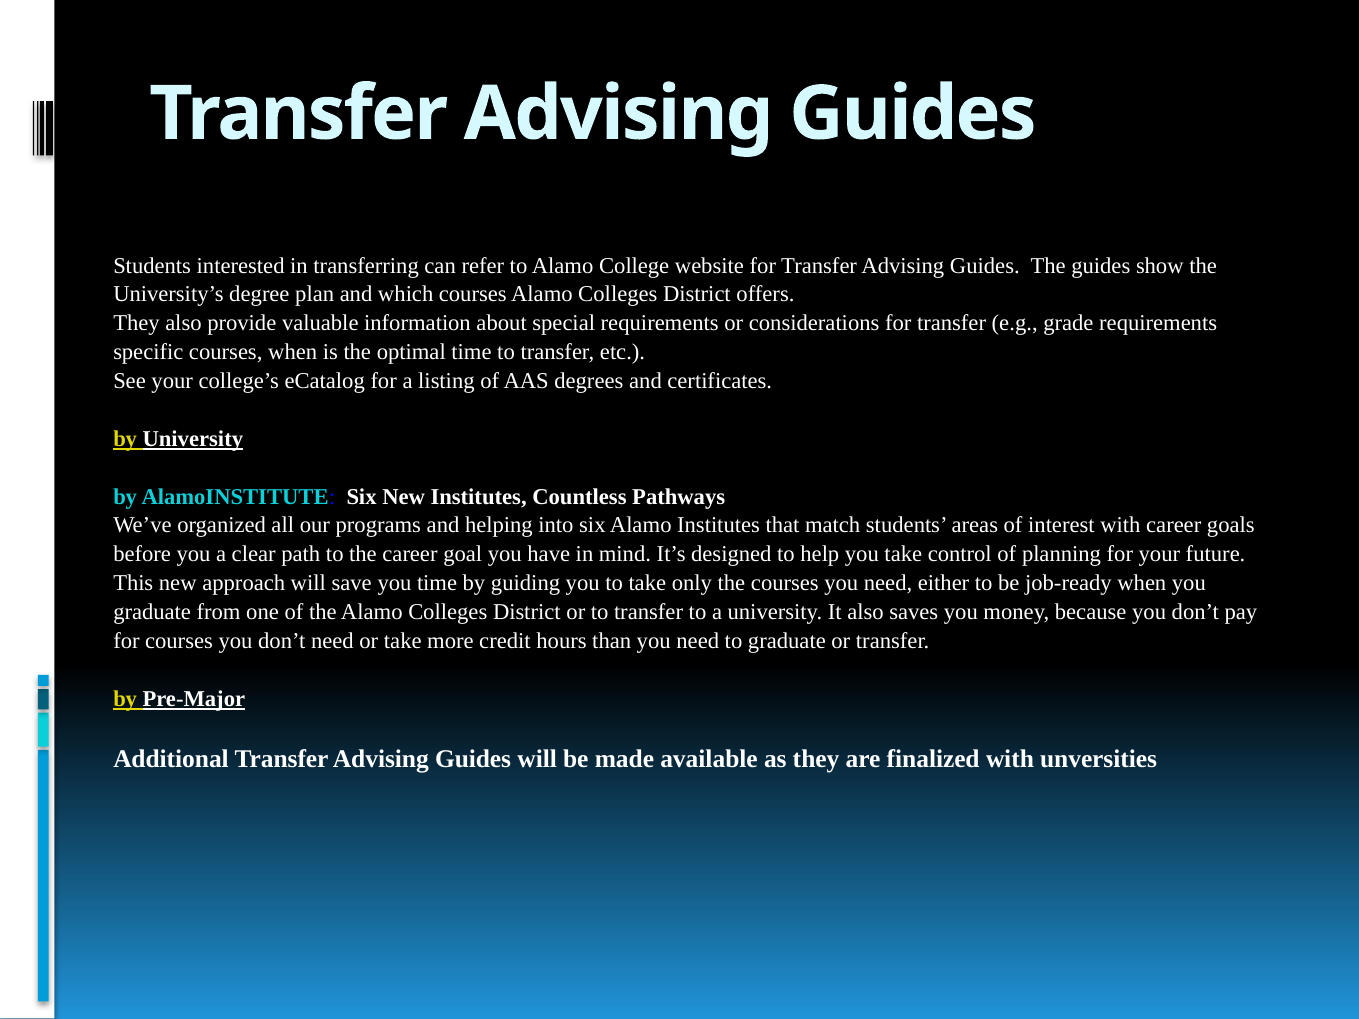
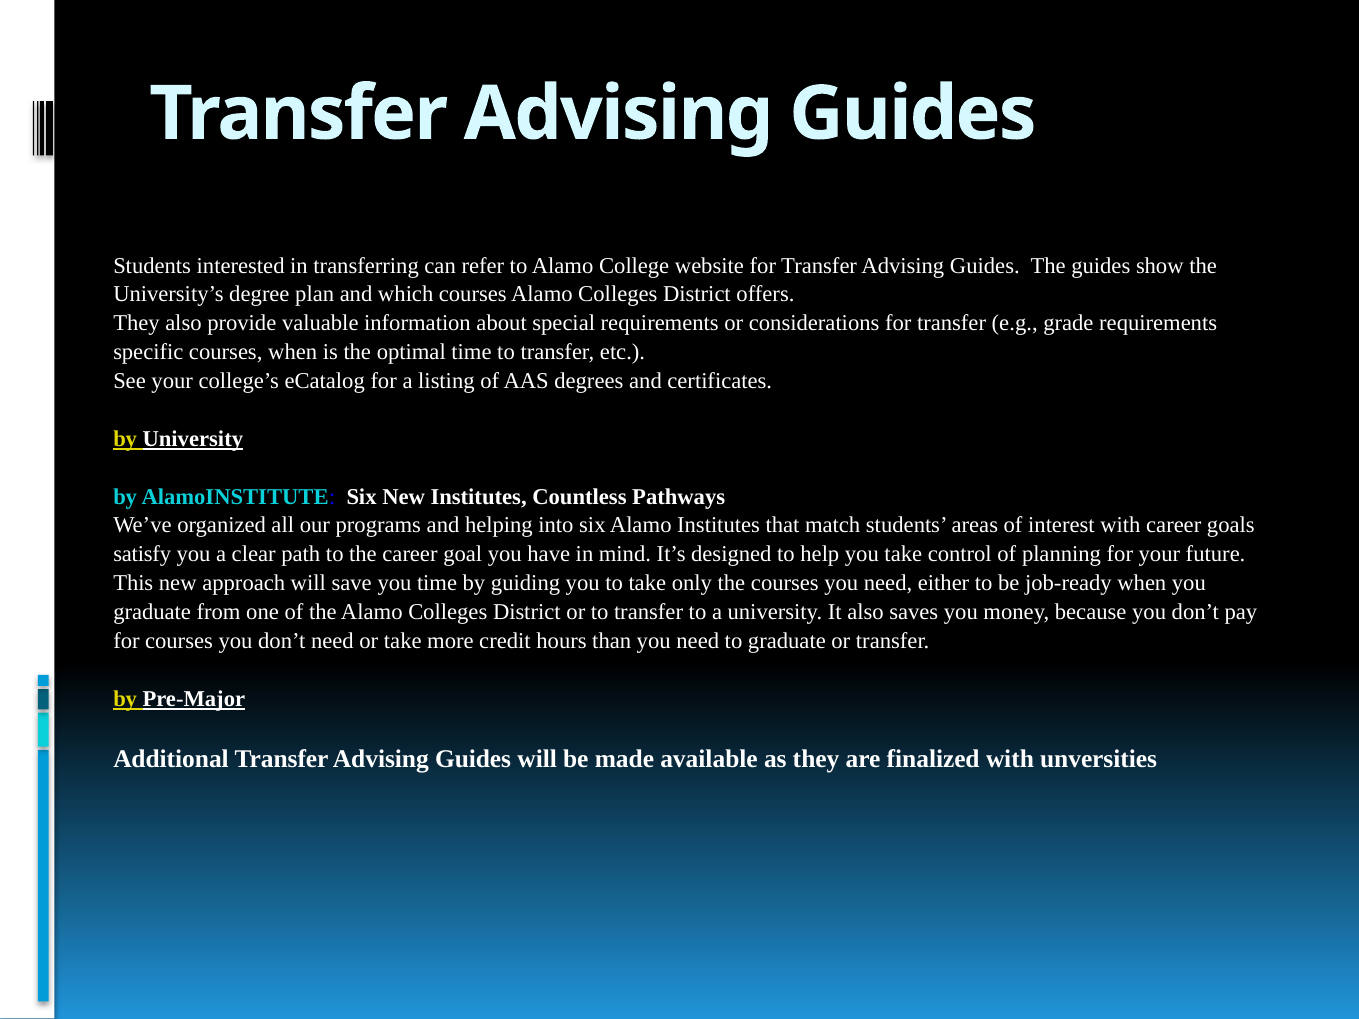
before: before -> satisfy
